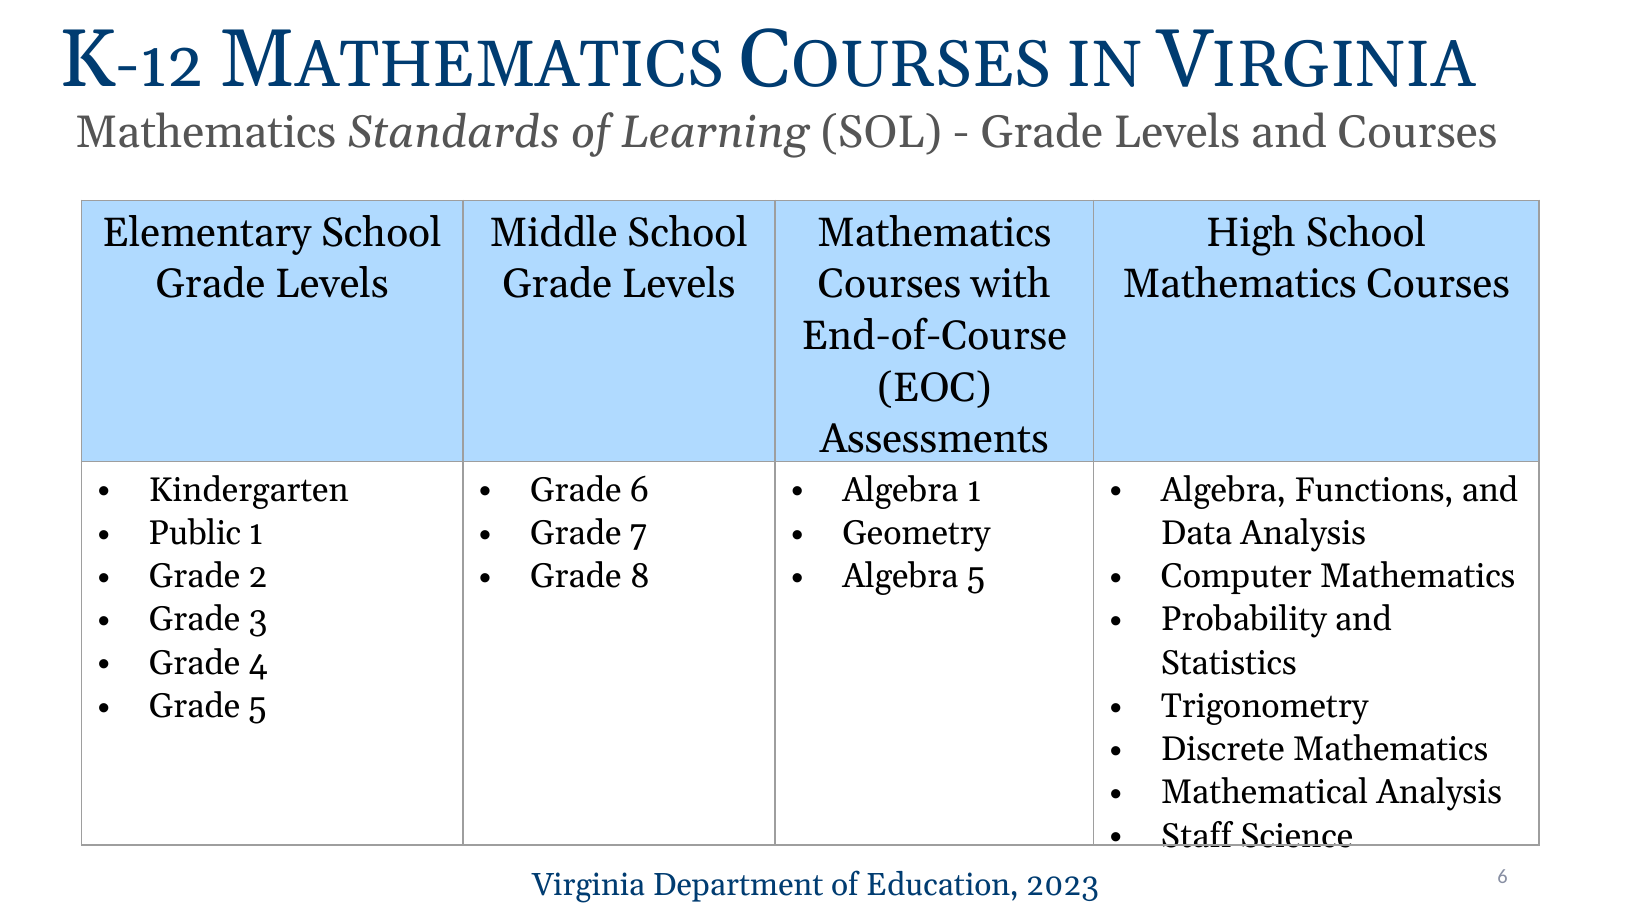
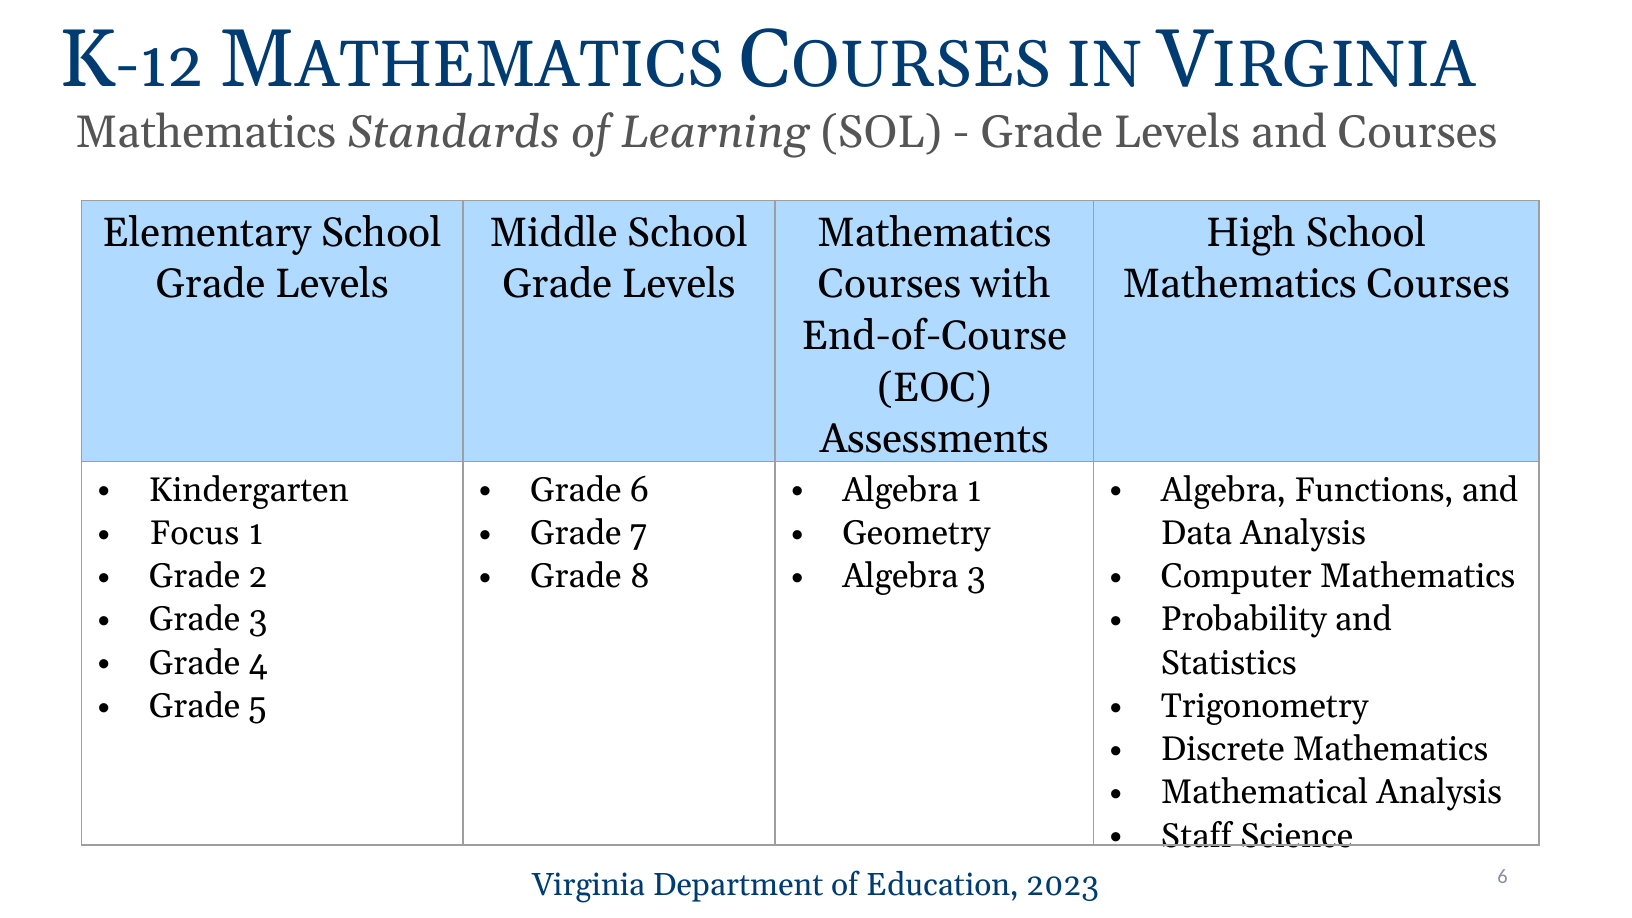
Public: Public -> Focus
Algebra 5: 5 -> 3
